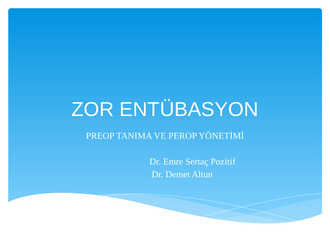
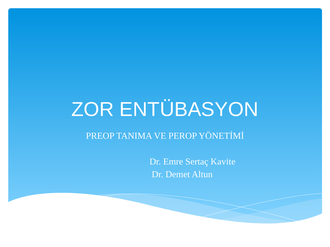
Pozitif: Pozitif -> Kavite
